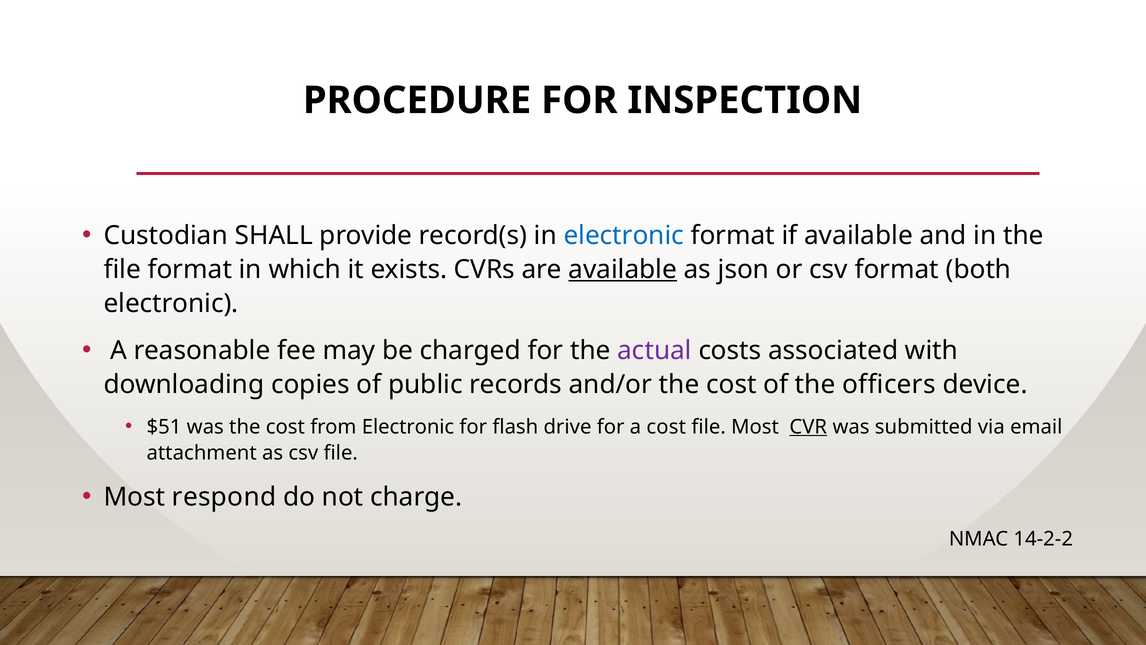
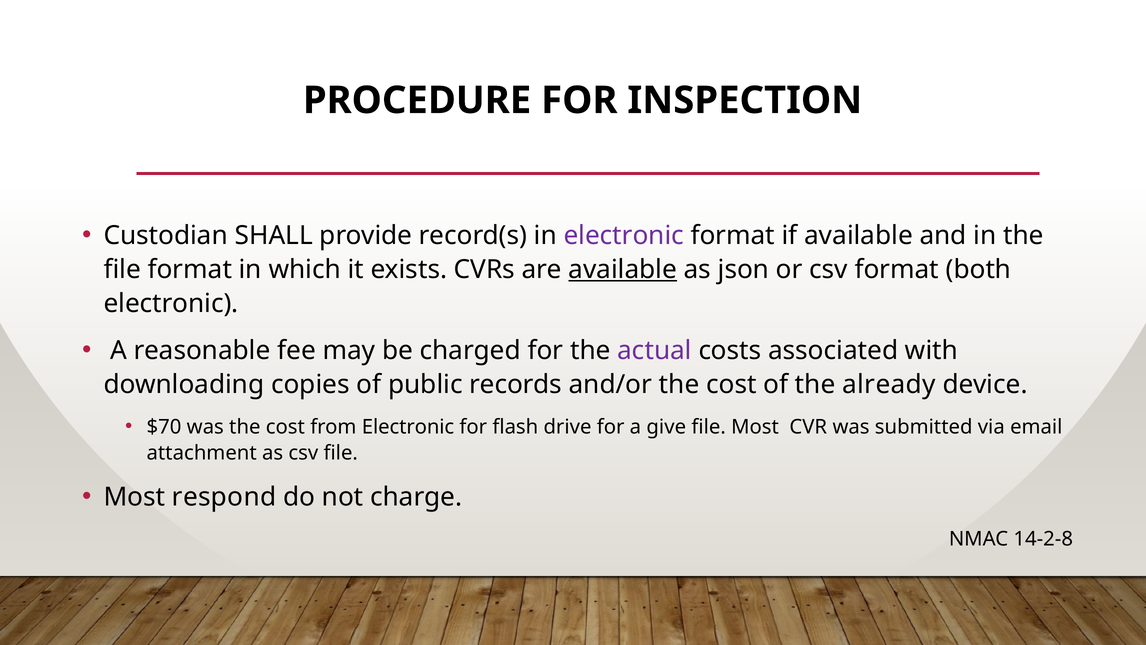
electronic at (624, 235) colour: blue -> purple
officers: officers -> already
$51: $51 -> $70
a cost: cost -> give
CVR underline: present -> none
14-2-2: 14-2-2 -> 14-2-8
